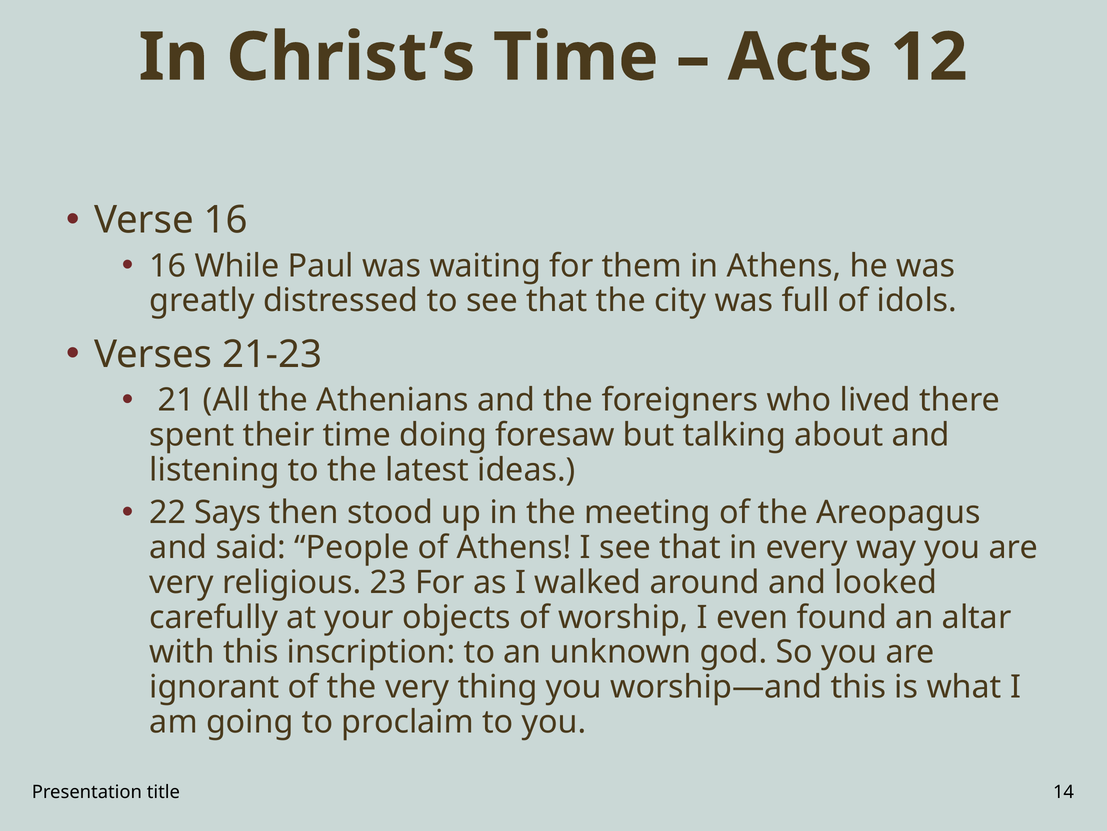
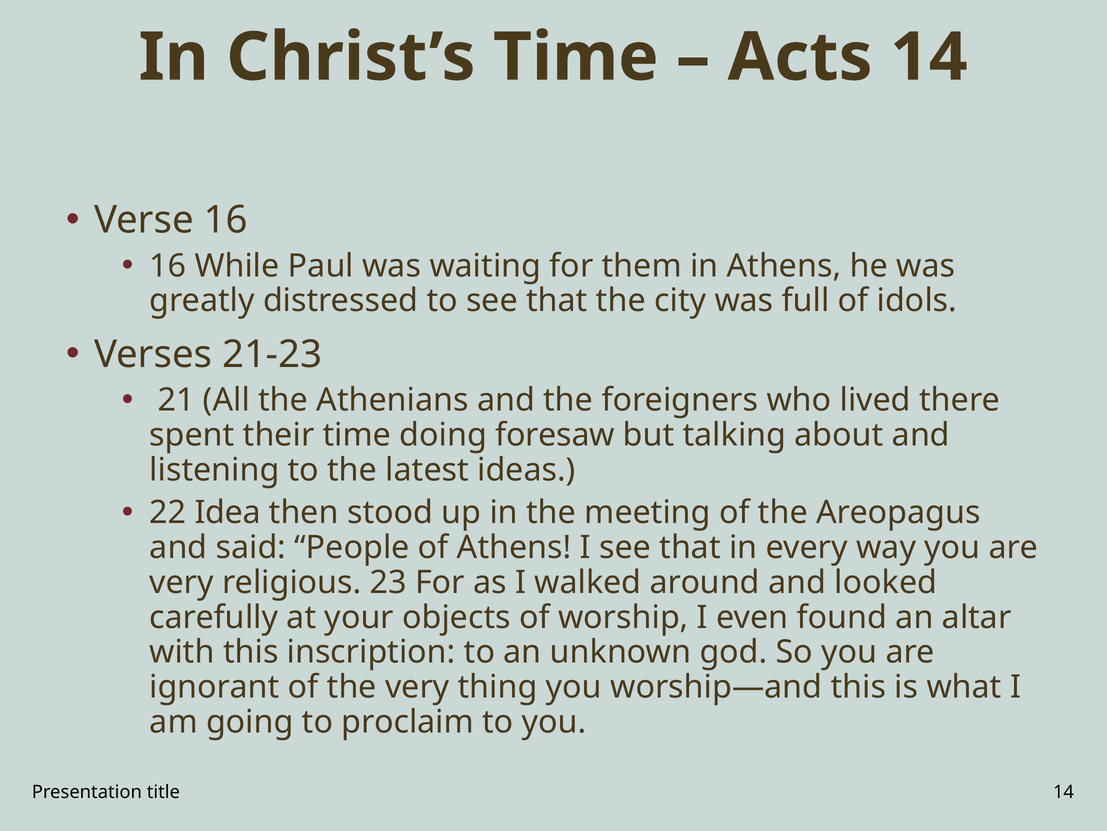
Acts 12: 12 -> 14
Says: Says -> Idea
